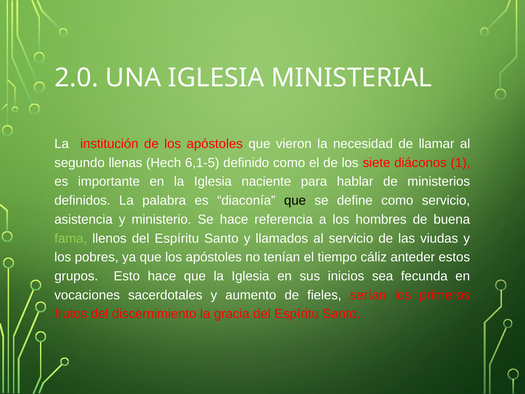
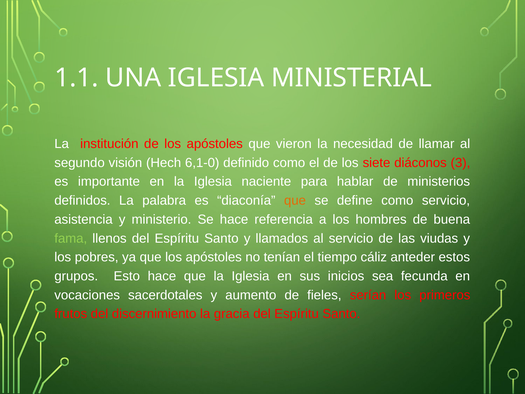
2.0: 2.0 -> 1.1
llenas: llenas -> visión
6,1-5: 6,1-5 -> 6,1-0
1: 1 -> 3
que at (295, 200) colour: black -> orange
